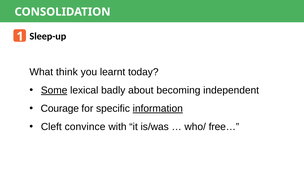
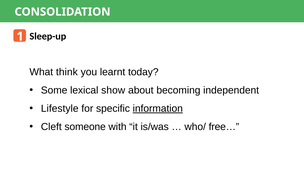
Some underline: present -> none
badly: badly -> show
Courage: Courage -> Lifestyle
convince: convince -> someone
